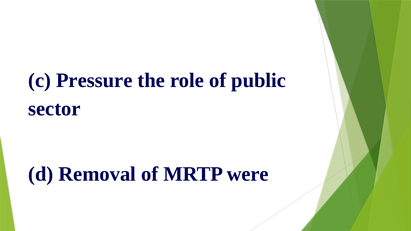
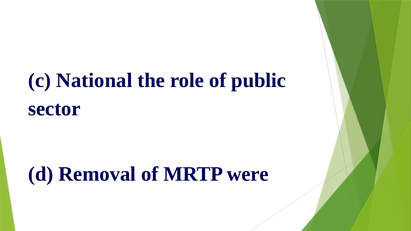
Pressure: Pressure -> National
